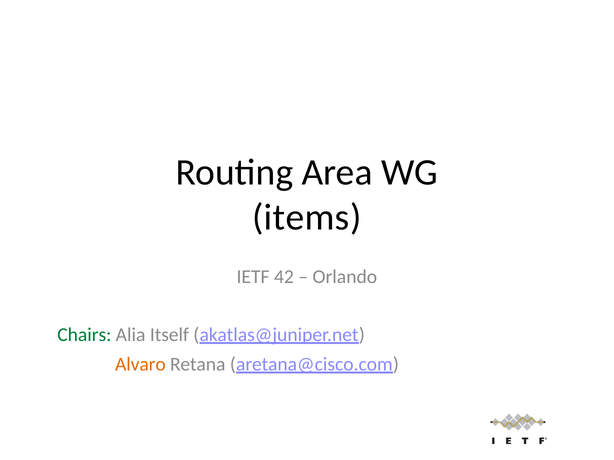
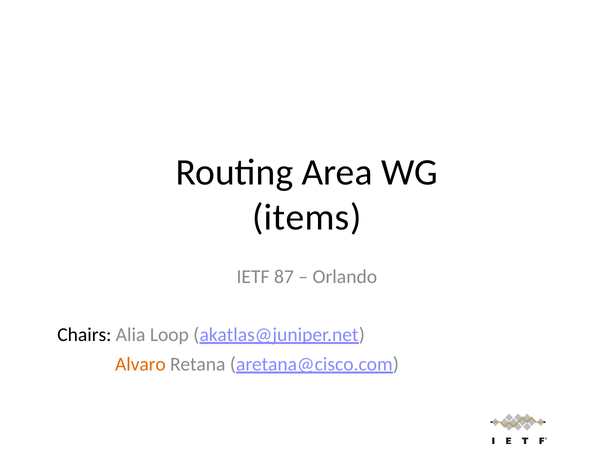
42: 42 -> 87
Chairs colour: green -> black
Itself: Itself -> Loop
